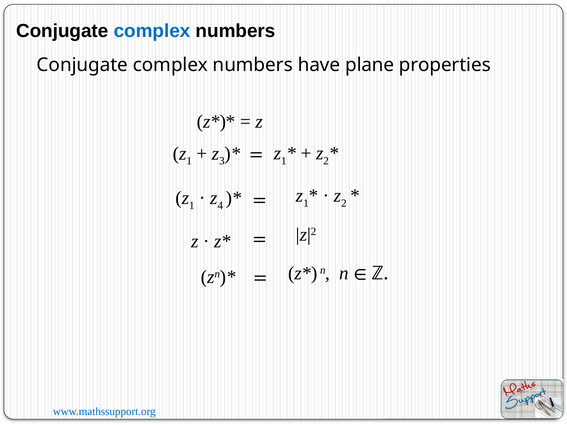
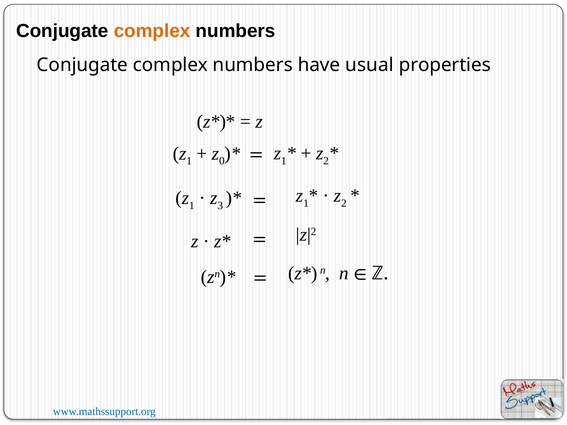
complex at (152, 31) colour: blue -> orange
plane: plane -> usual
3: 3 -> 0
4: 4 -> 3
